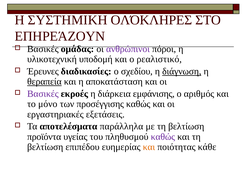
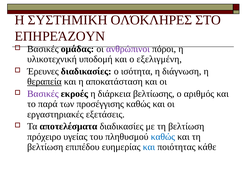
ρεαλιστικό: ρεαλιστικό -> εξελιγμένη
σχεδίου: σχεδίου -> ισότητα
διάγνωση underline: present -> none
εμφάνισης: εμφάνισης -> βελτίωσης
μόνο: μόνο -> παρά
αποτελέσματα παράλληλα: παράλληλα -> διαδικασίες
προϊόντα: προϊόντα -> πρόχειρο
καθώς at (163, 137) colour: purple -> blue
και at (149, 147) colour: orange -> blue
